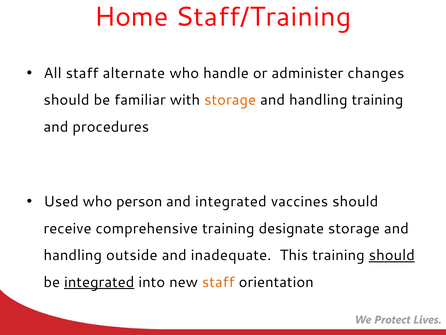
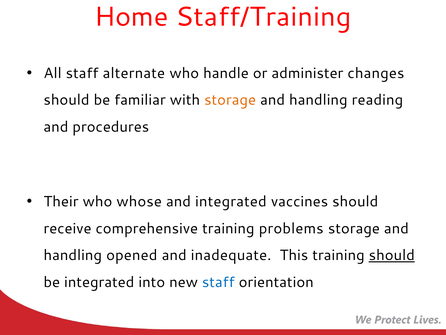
handling training: training -> reading
Used: Used -> Their
person: person -> whose
designate: designate -> problems
outside: outside -> opened
integrated at (99, 282) underline: present -> none
staff at (218, 282) colour: orange -> blue
